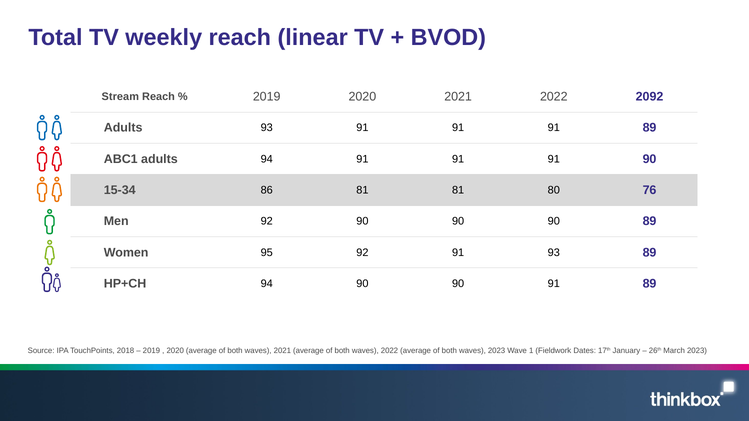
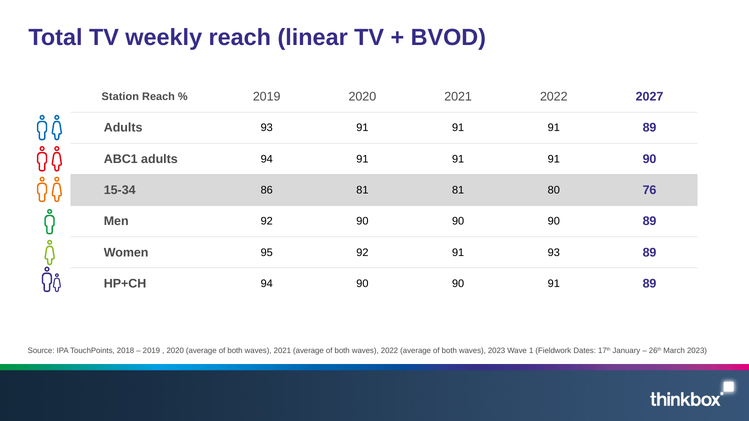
Stream: Stream -> Station
2092: 2092 -> 2027
